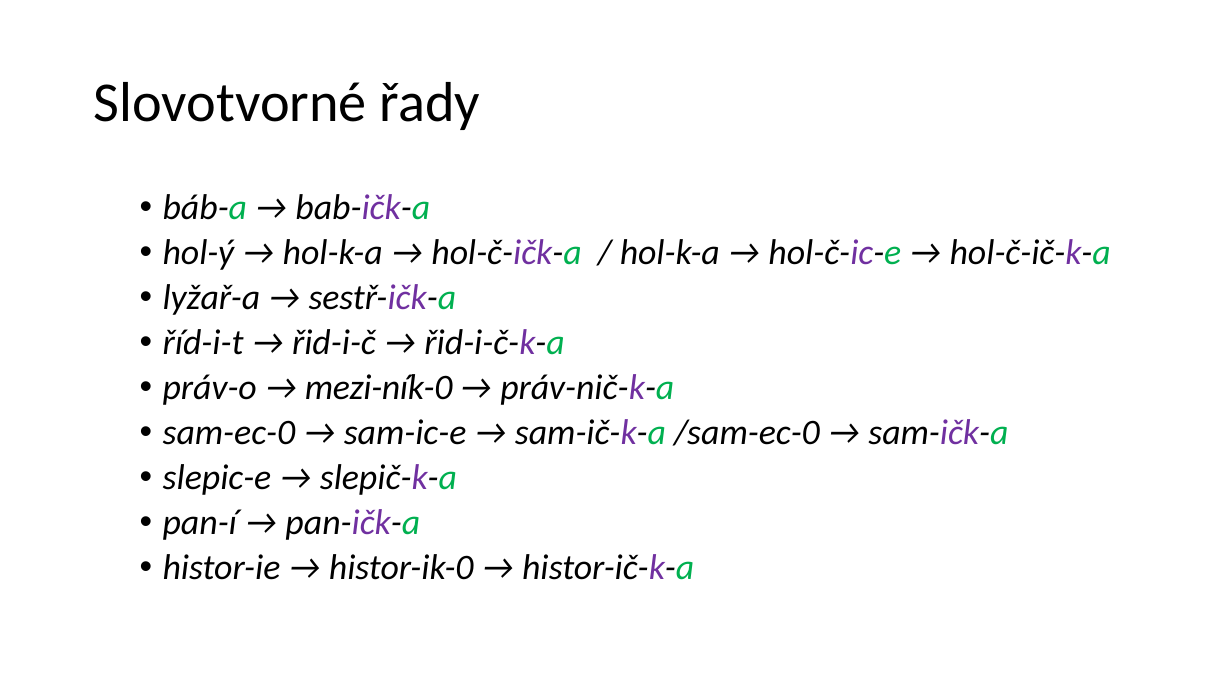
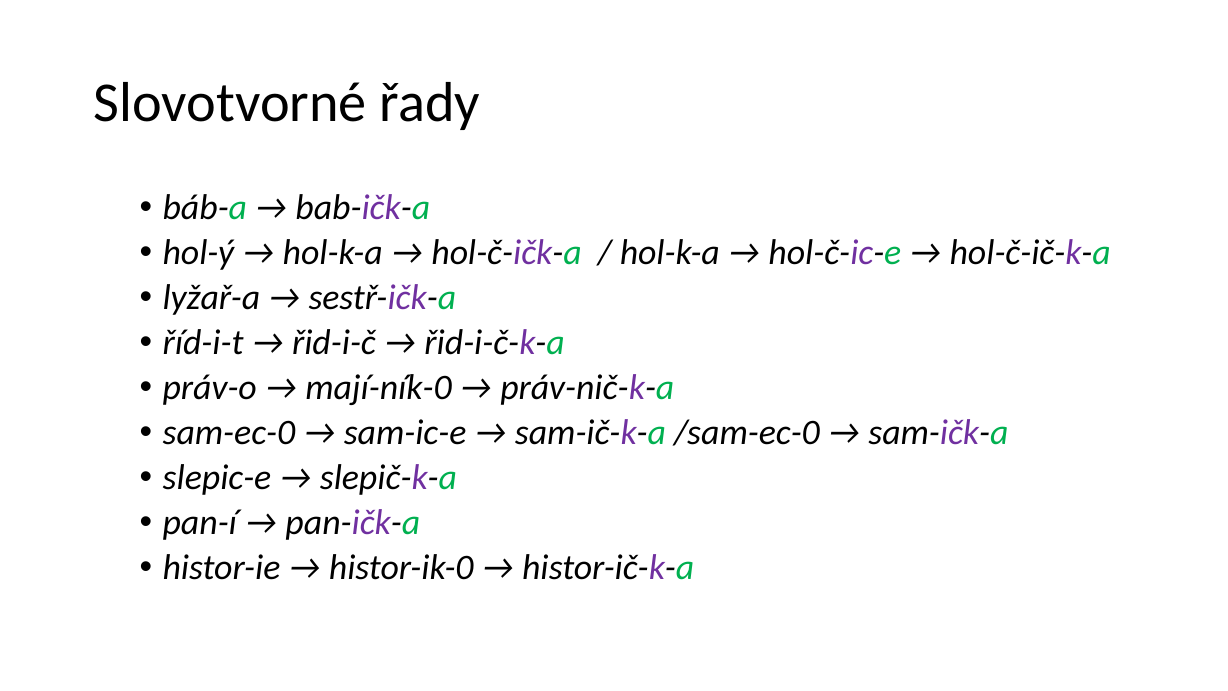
mezi-ník-0: mezi-ník-0 -> mají-ník-0
